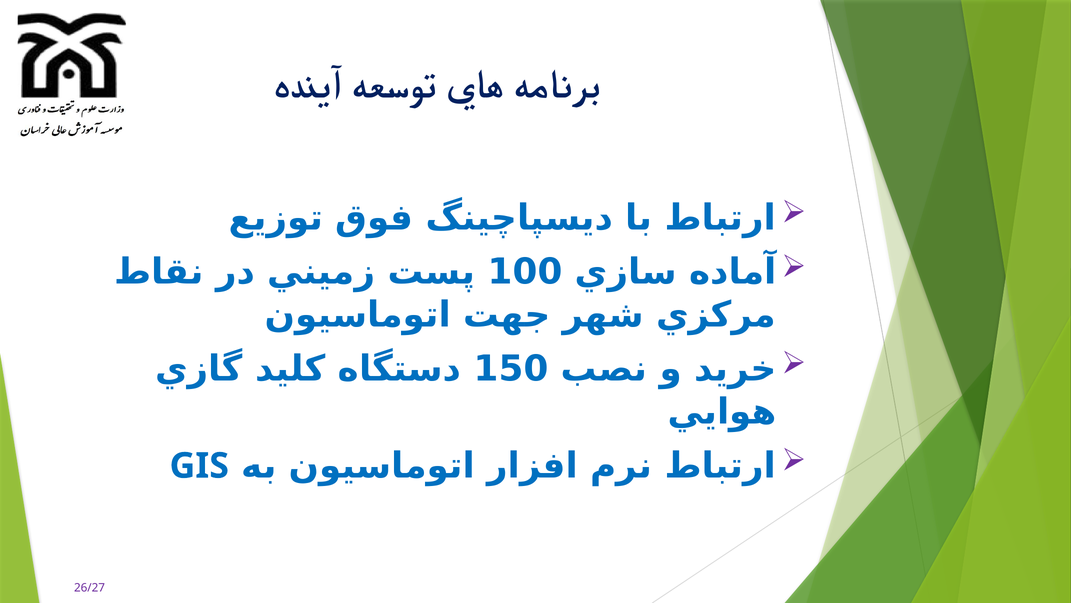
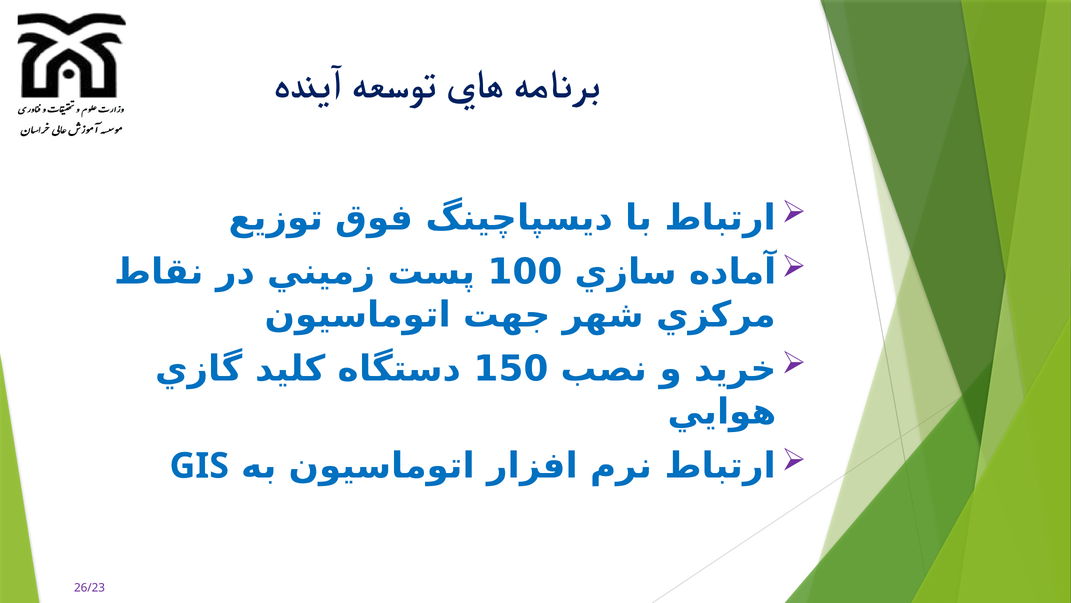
26/27: 26/27 -> 26/23
